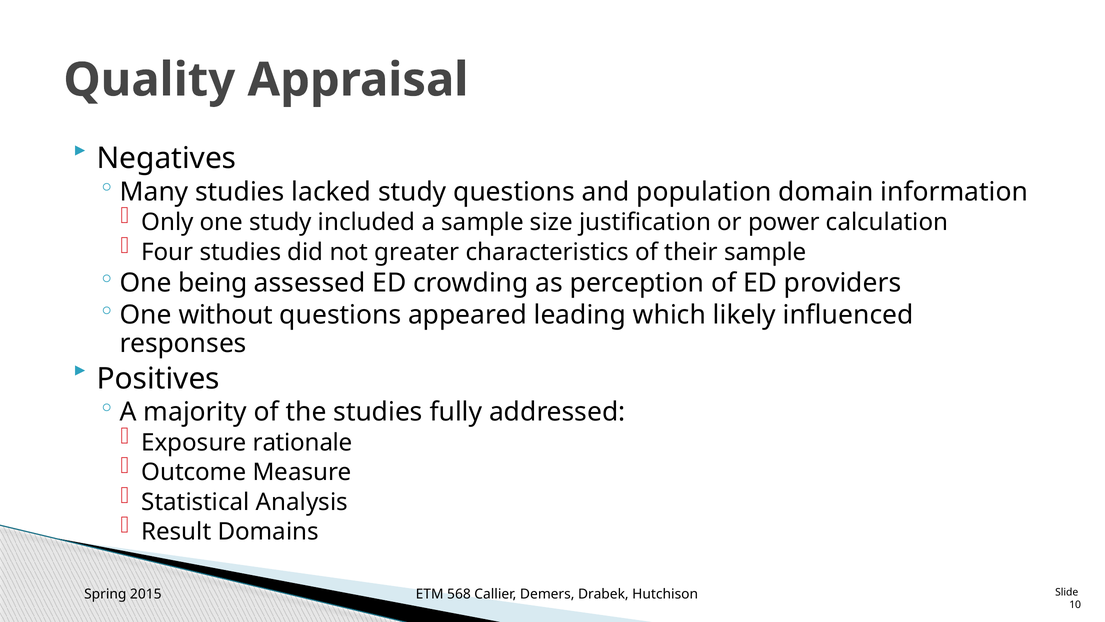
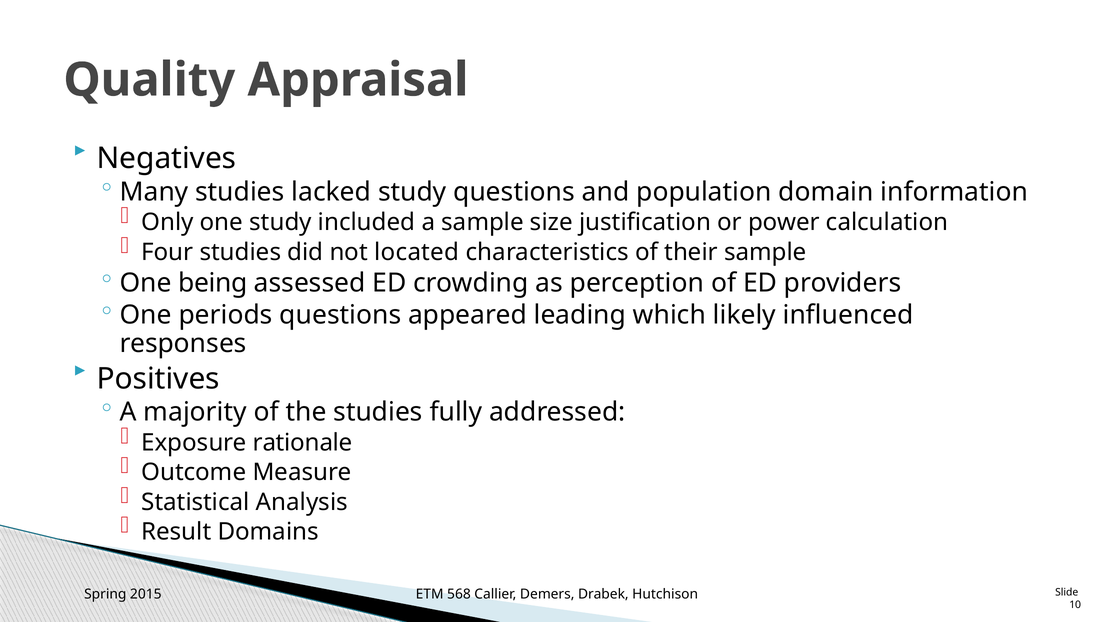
greater: greater -> located
without: without -> periods
